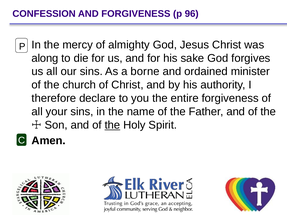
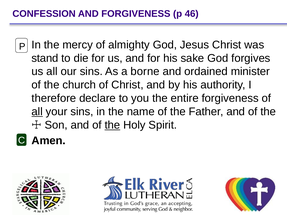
96: 96 -> 46
along: along -> stand
all at (37, 112) underline: none -> present
